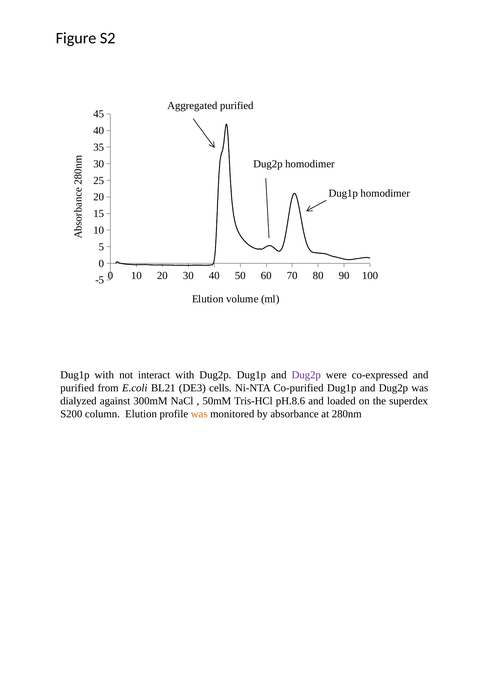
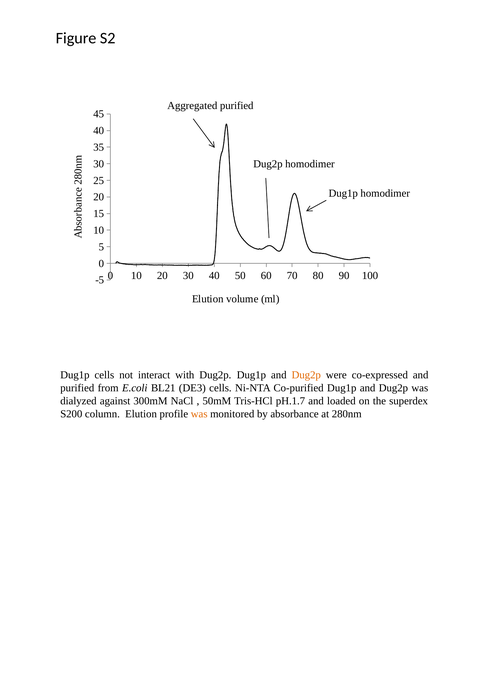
Dug1p with: with -> cells
Dug2p at (306, 375) colour: purple -> orange
pH.8.6: pH.8.6 -> pH.1.7
